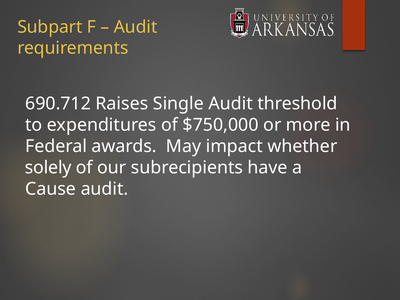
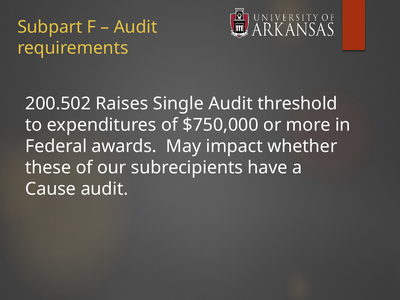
690.712: 690.712 -> 200.502
solely: solely -> these
